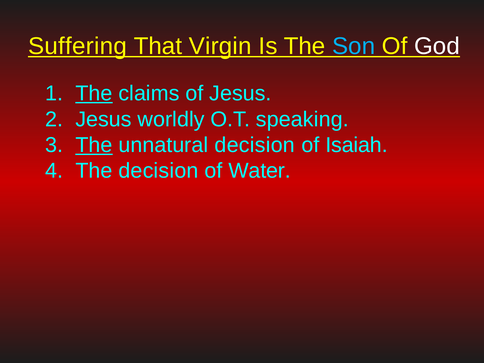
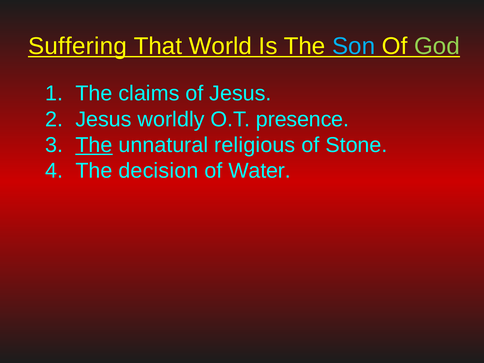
Virgin: Virgin -> World
God colour: white -> light green
The at (94, 93) underline: present -> none
speaking: speaking -> presence
unnatural decision: decision -> religious
Isaiah: Isaiah -> Stone
